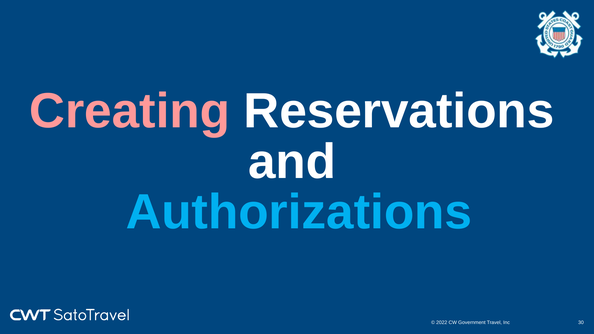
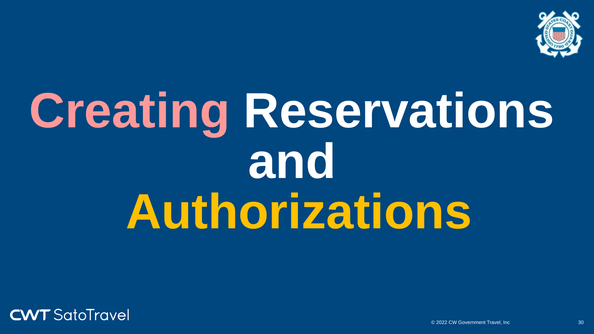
Authorizations colour: light blue -> yellow
